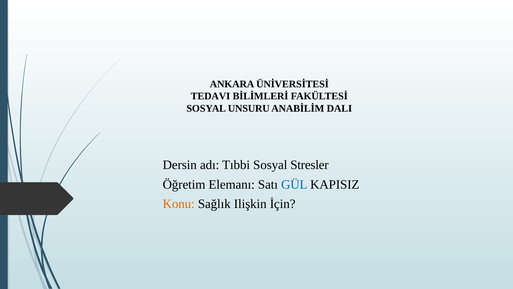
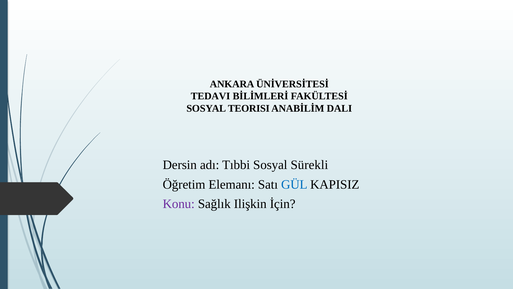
UNSURU: UNSURU -> TEORISI
Stresler: Stresler -> Sürekli
Konu colour: orange -> purple
